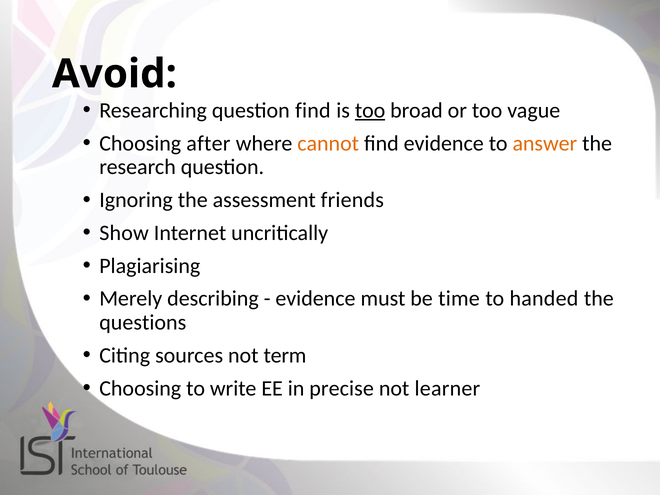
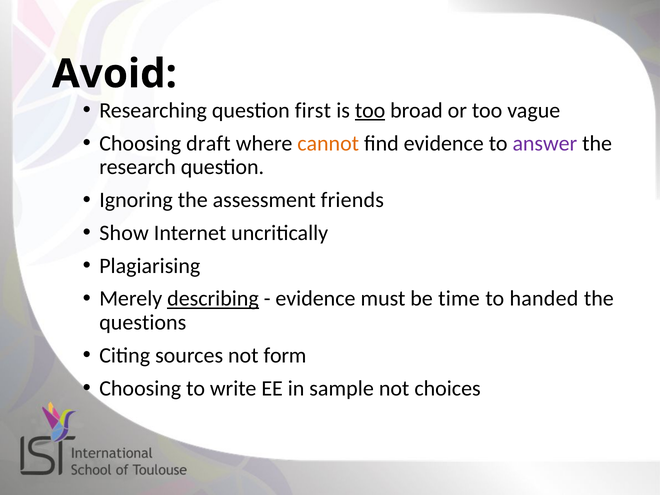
question find: find -> first
after: after -> draft
answer colour: orange -> purple
describing underline: none -> present
term: term -> form
precise: precise -> sample
learner: learner -> choices
